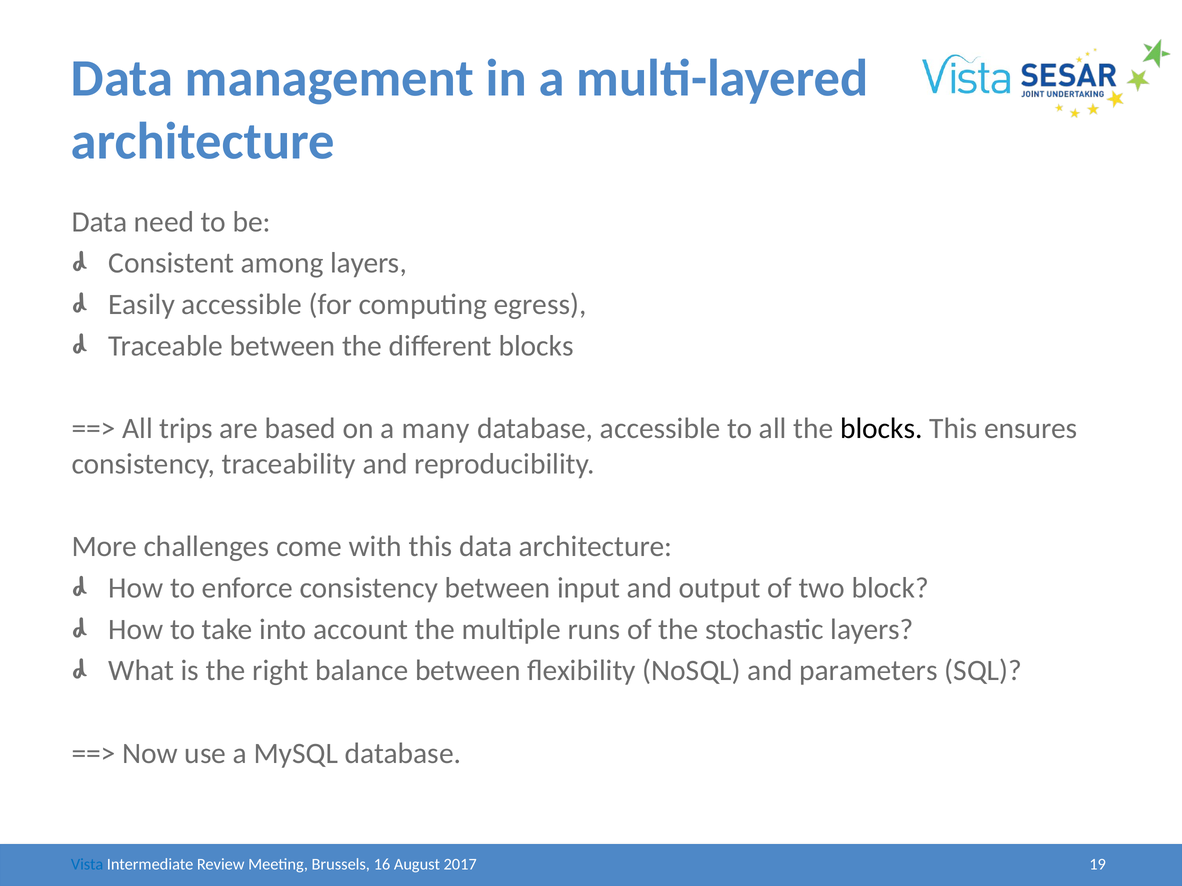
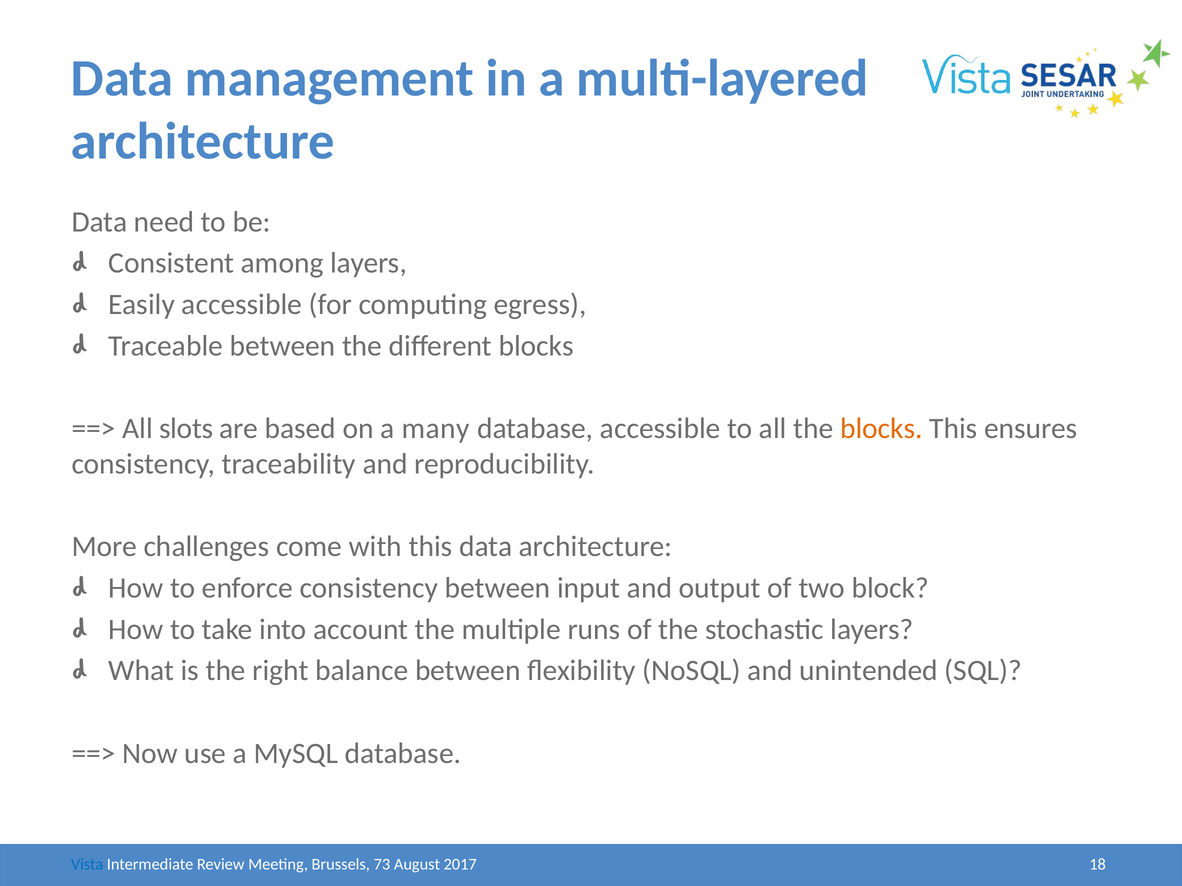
trips: trips -> slots
blocks at (881, 429) colour: black -> orange
parameters: parameters -> unintended
16: 16 -> 73
19: 19 -> 18
